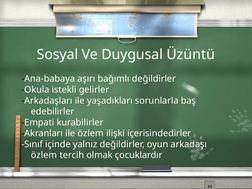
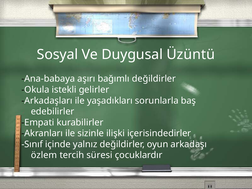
ile özlem: özlem -> sizinle
olmak: olmak -> süresi
